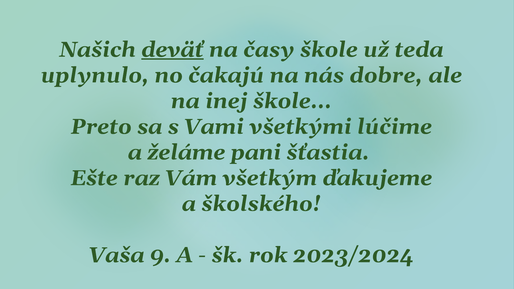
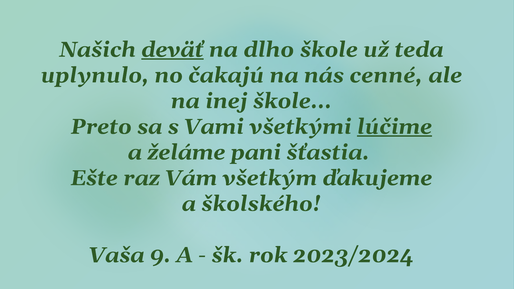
časy: časy -> dlho
dobre: dobre -> cenné
lúčime underline: none -> present
